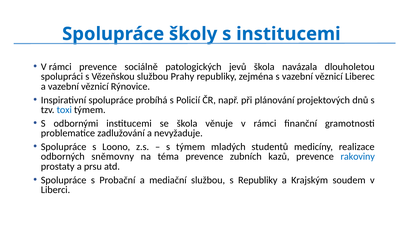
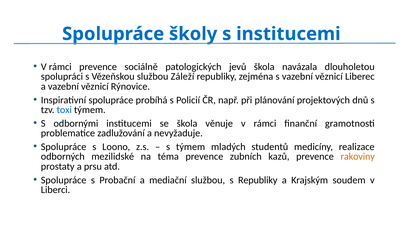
Prahy: Prahy -> Záleží
sněmovny: sněmovny -> mezilidské
rakoviny colour: blue -> orange
